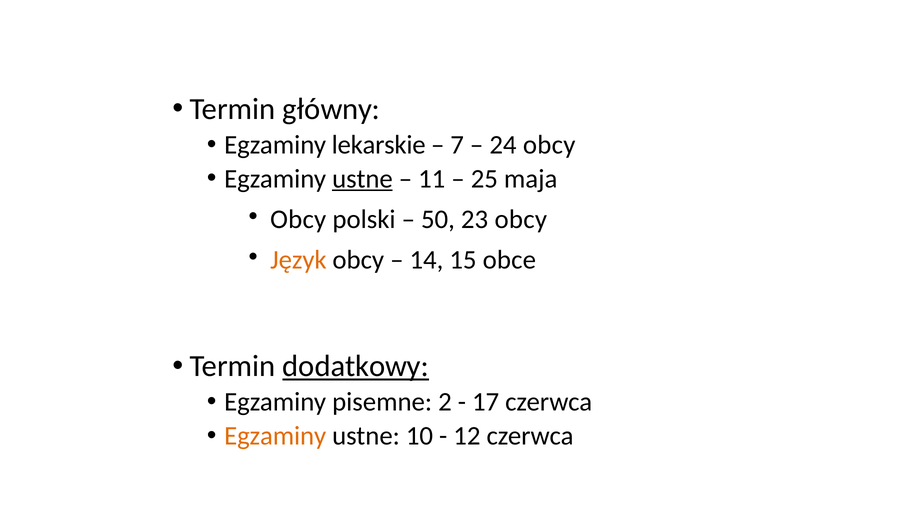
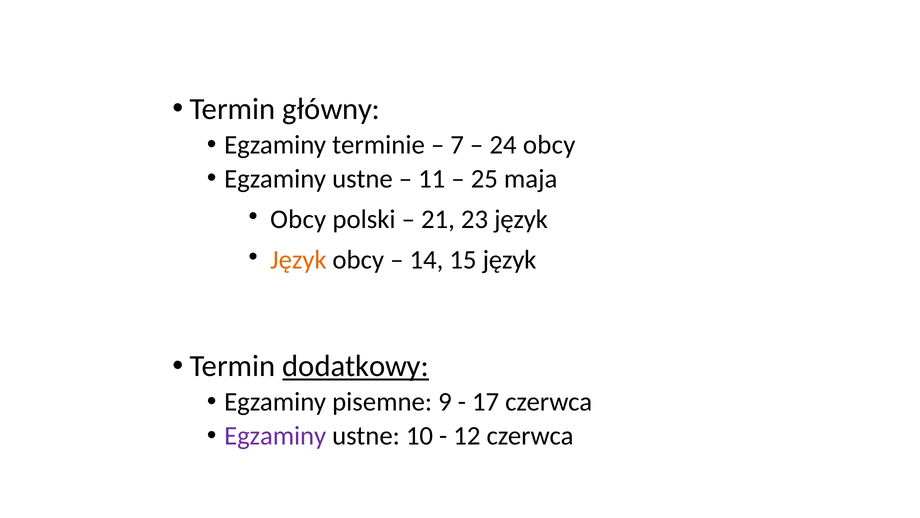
lekarskie: lekarskie -> terminie
ustne at (362, 179) underline: present -> none
50: 50 -> 21
23 obcy: obcy -> język
15 obce: obce -> język
2: 2 -> 9
Egzaminy at (275, 435) colour: orange -> purple
